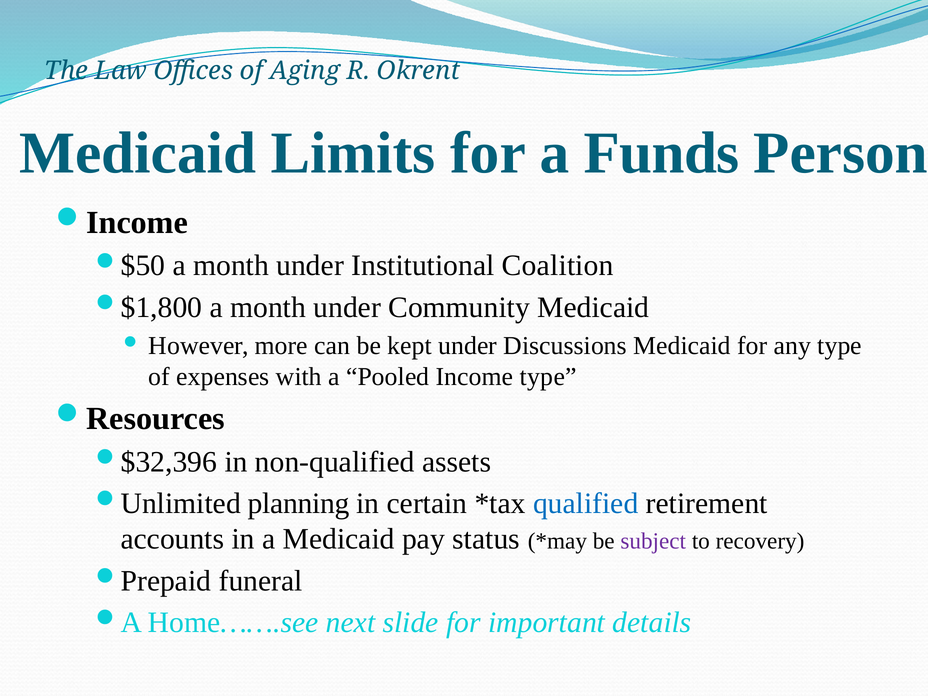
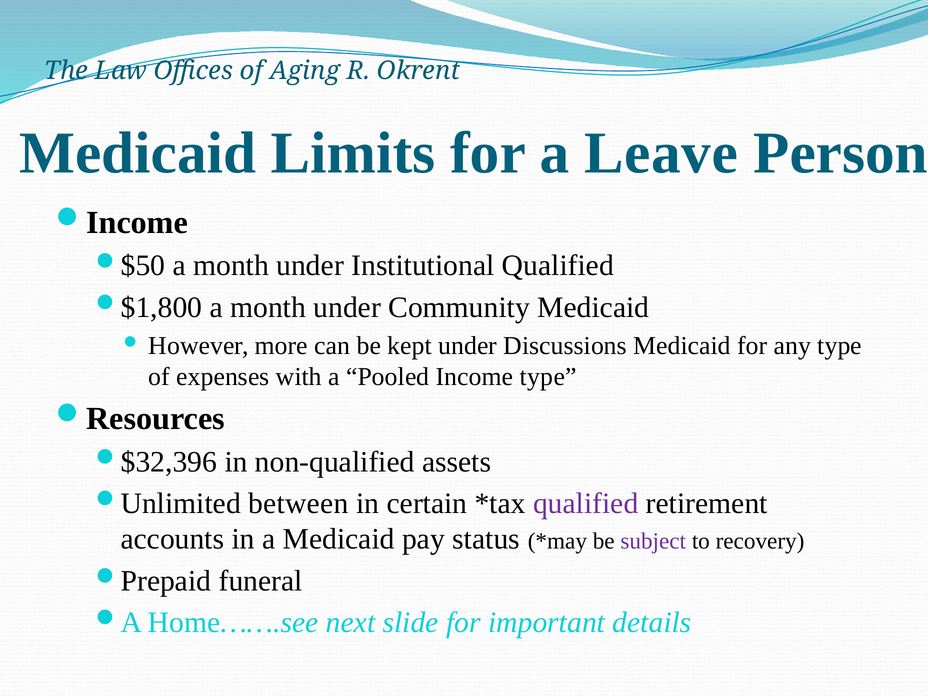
Funds: Funds -> Leave
Institutional Coalition: Coalition -> Qualified
planning: planning -> between
qualified at (586, 504) colour: blue -> purple
